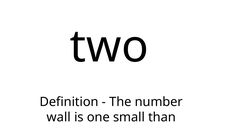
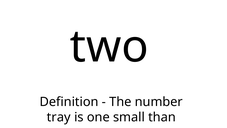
wall: wall -> tray
